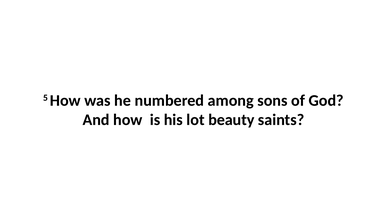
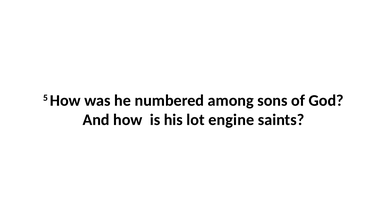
beauty: beauty -> engine
